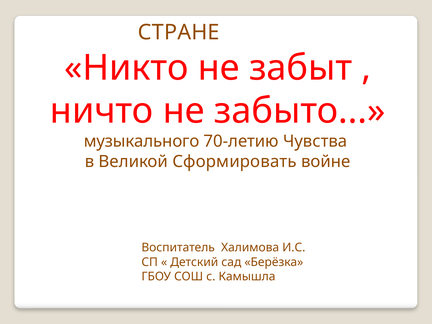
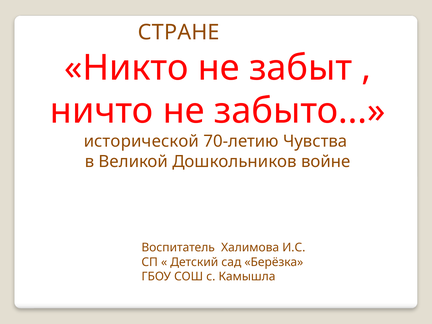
музыкального: музыкального -> исторической
Сформировать: Сформировать -> Дошкольников
